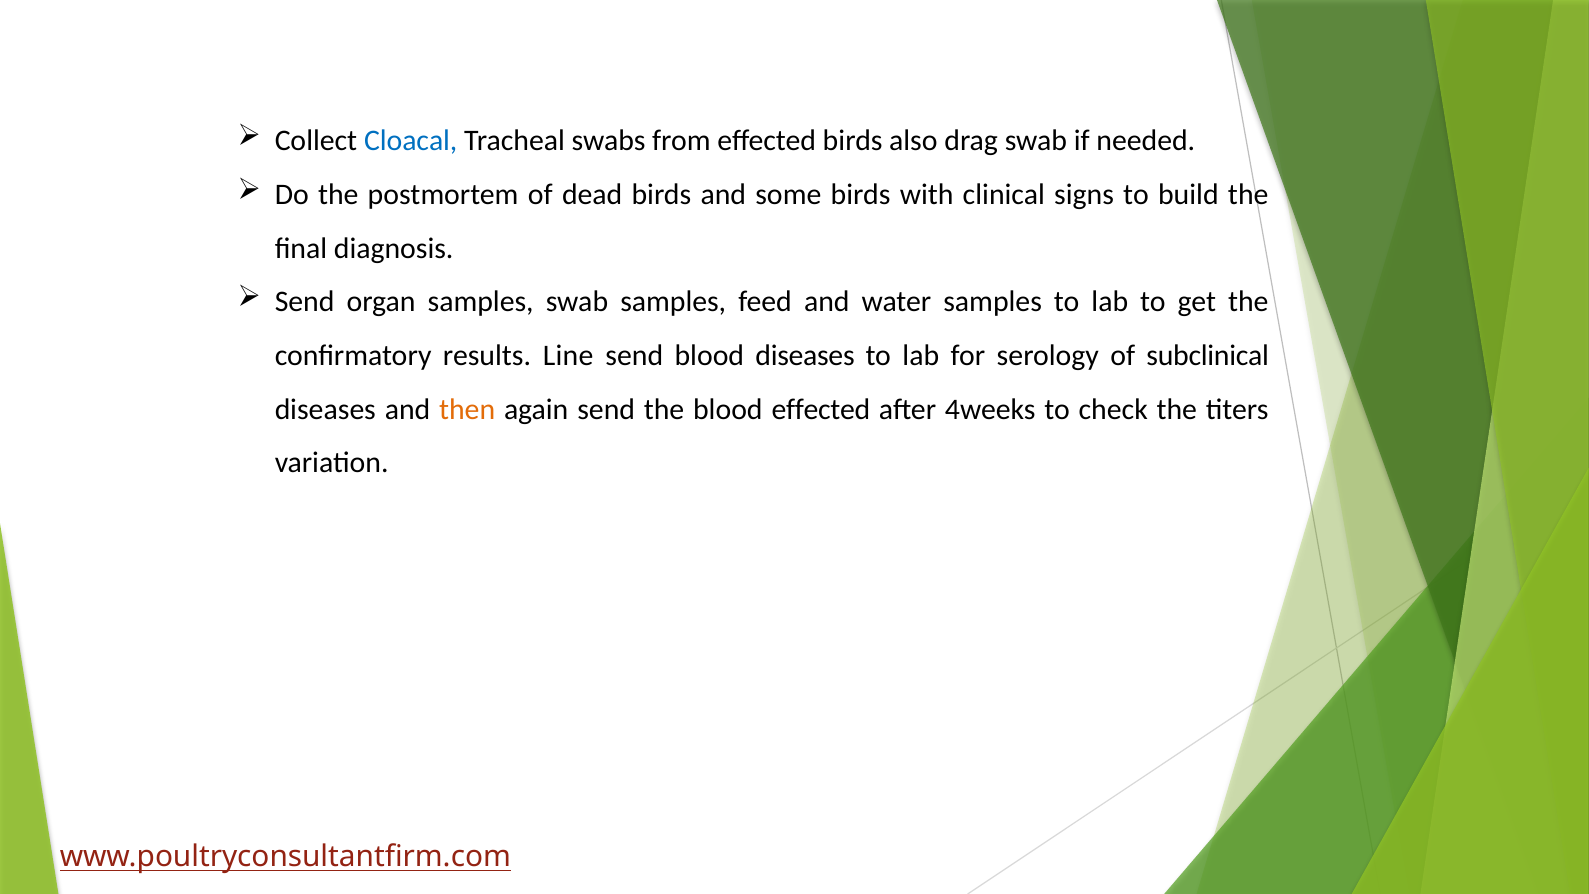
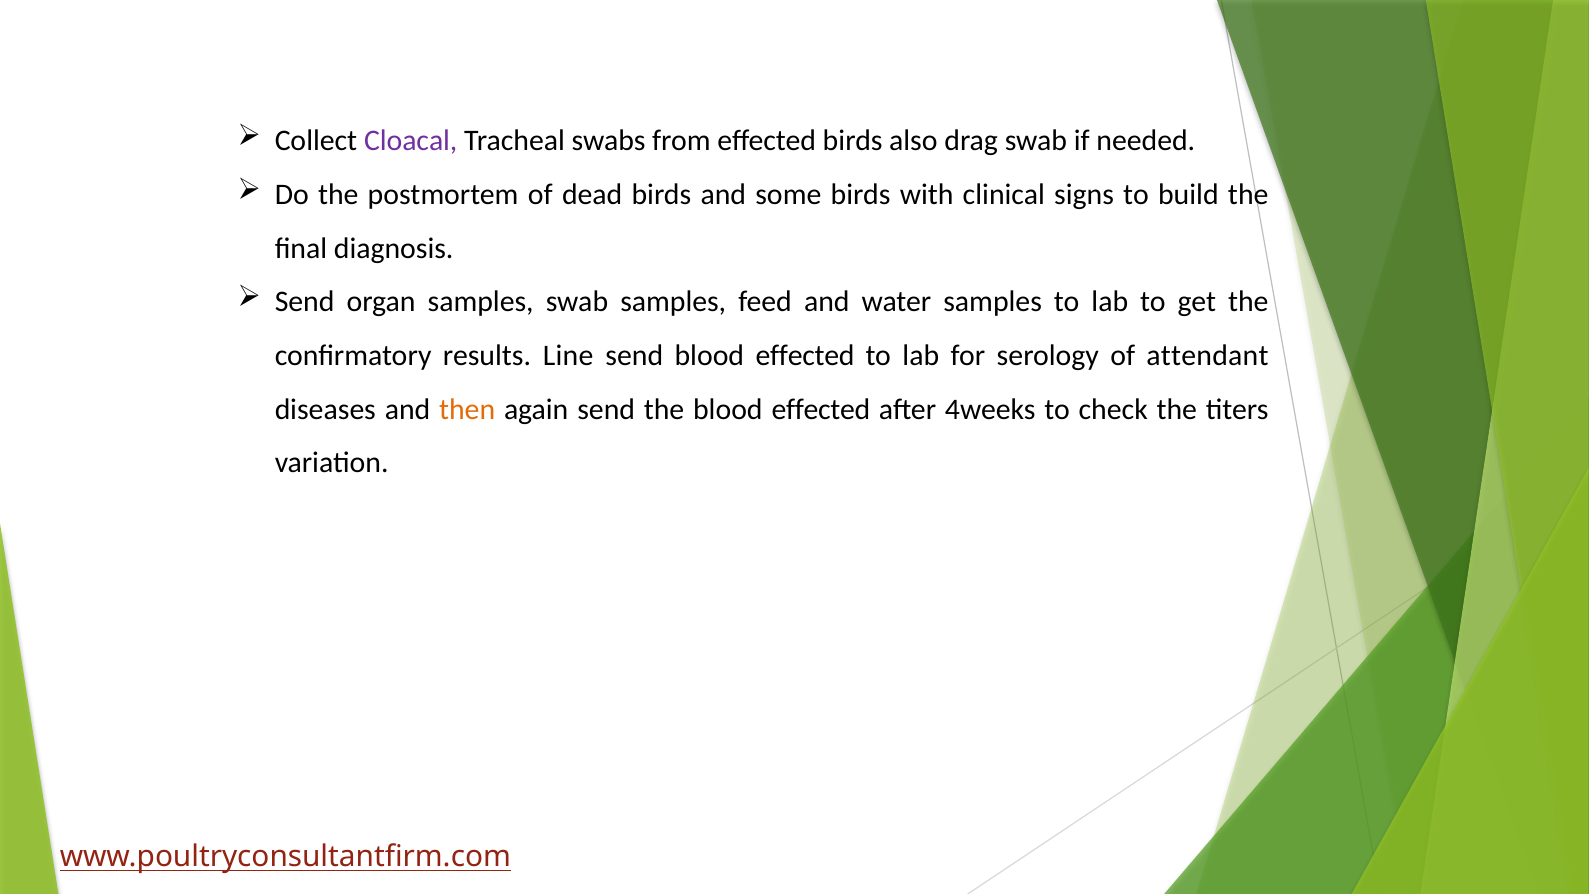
Cloacal colour: blue -> purple
send blood diseases: diseases -> effected
subclinical: subclinical -> attendant
